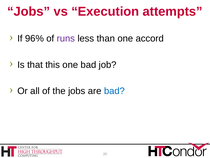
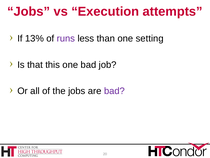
96%: 96% -> 13%
accord: accord -> setting
bad at (114, 91) colour: blue -> purple
